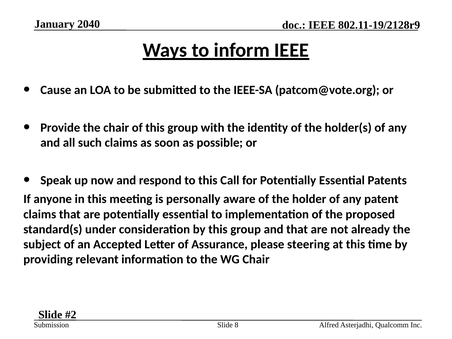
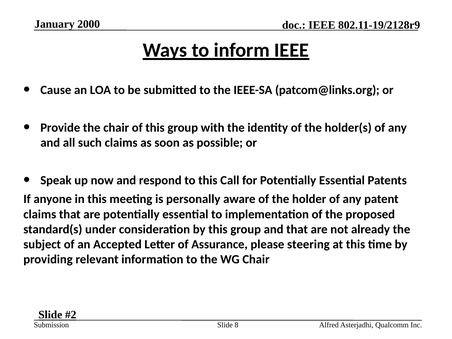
2040: 2040 -> 2000
patcom@vote.org: patcom@vote.org -> patcom@links.org
